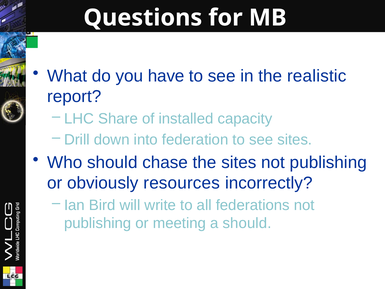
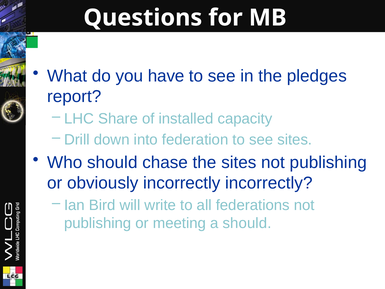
realistic: realistic -> pledges
obviously resources: resources -> incorrectly
